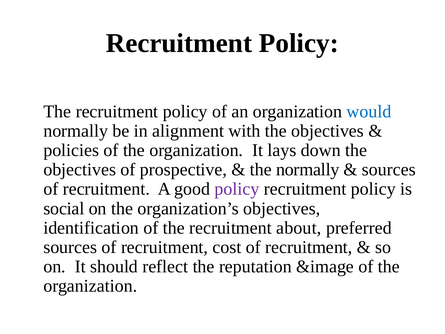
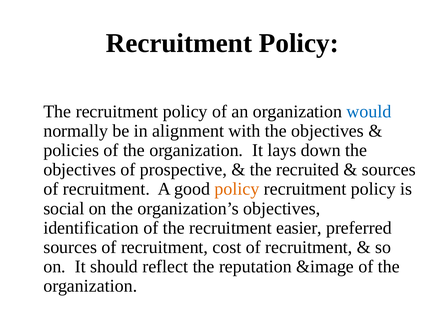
the normally: normally -> recruited
policy at (237, 189) colour: purple -> orange
about: about -> easier
